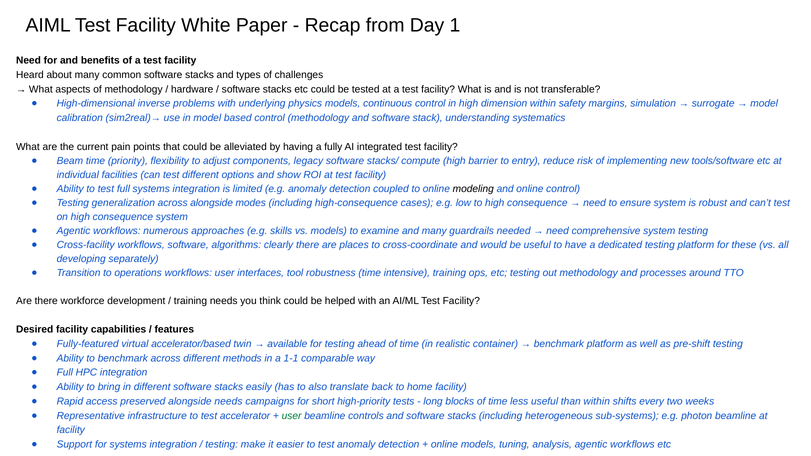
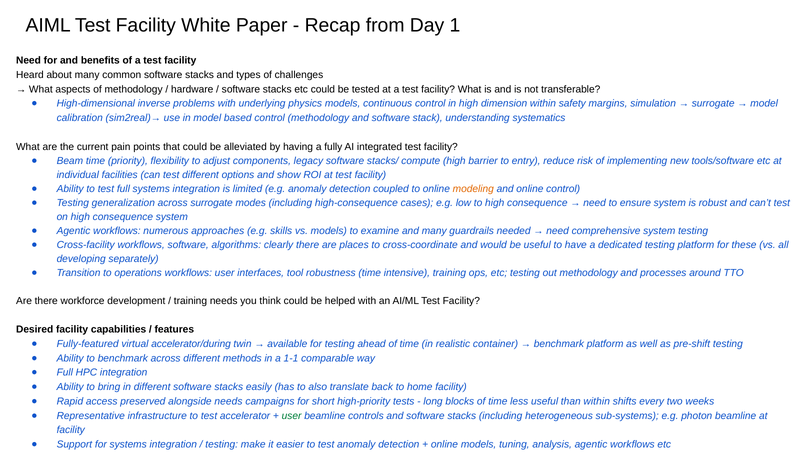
modeling colour: black -> orange
across alongside: alongside -> surrogate
accelerator/based: accelerator/based -> accelerator/during
